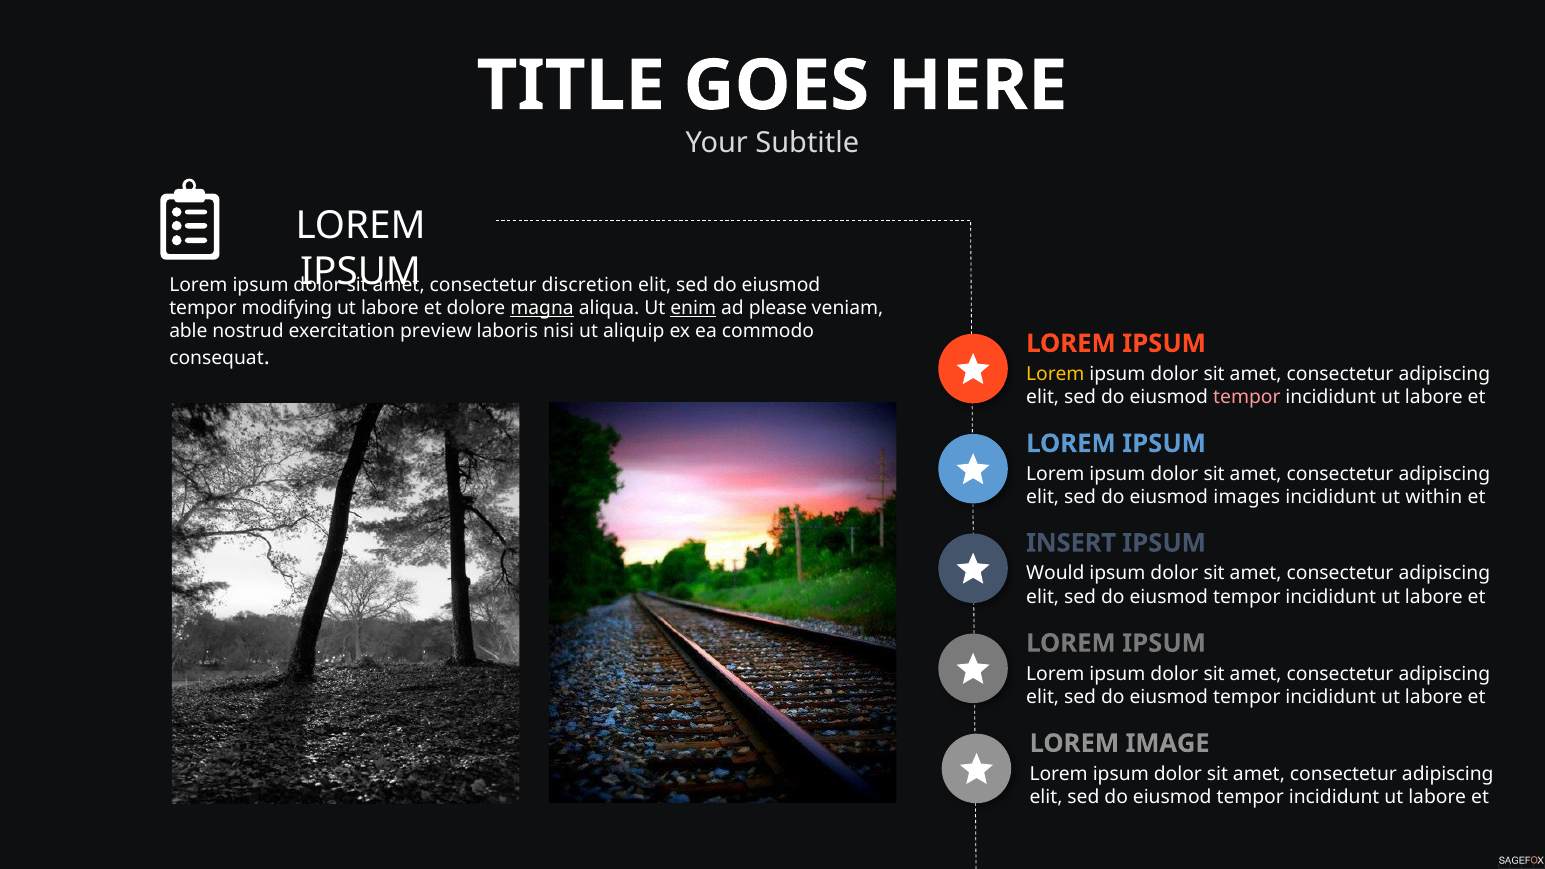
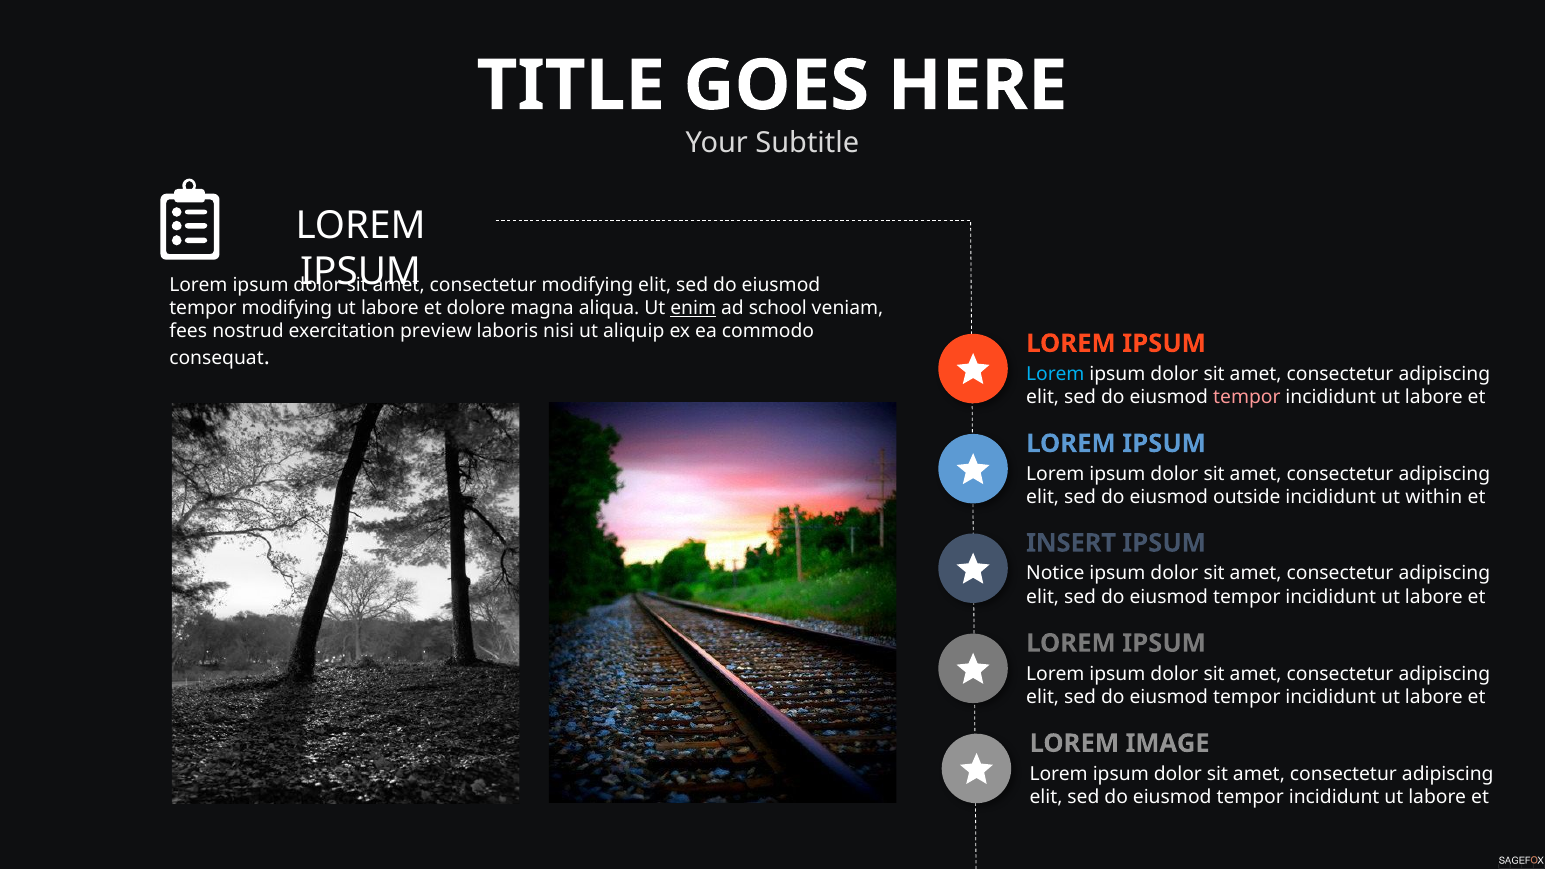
consectetur discretion: discretion -> modifying
magna underline: present -> none
please: please -> school
able: able -> fees
Lorem at (1055, 374) colour: yellow -> light blue
images: images -> outside
Would: Would -> Notice
